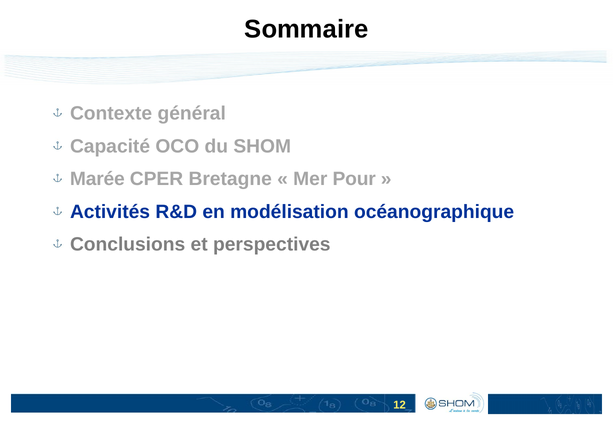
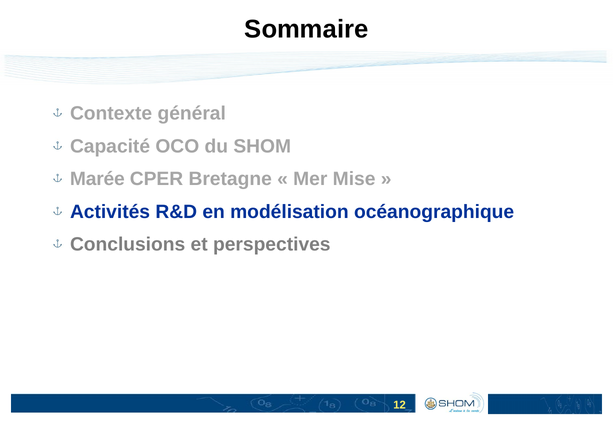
Pour: Pour -> Mise
